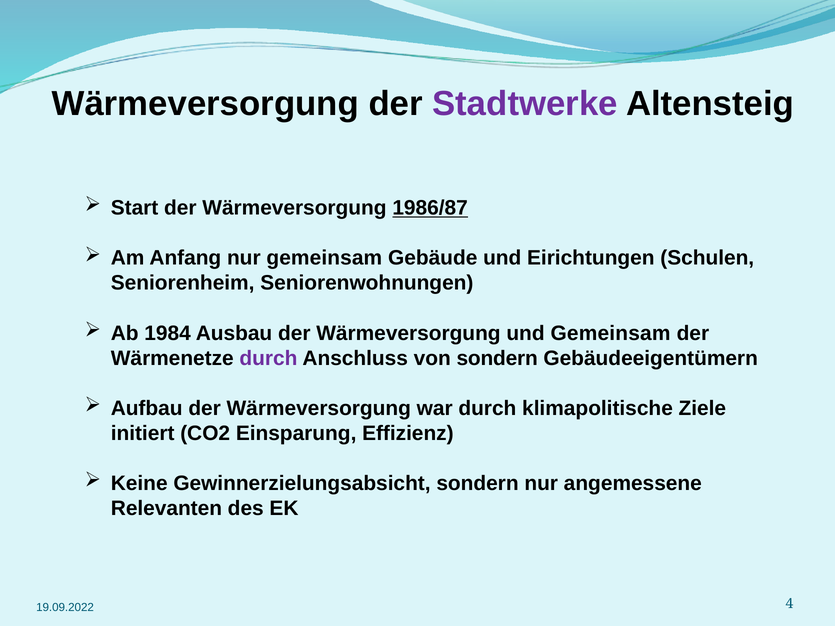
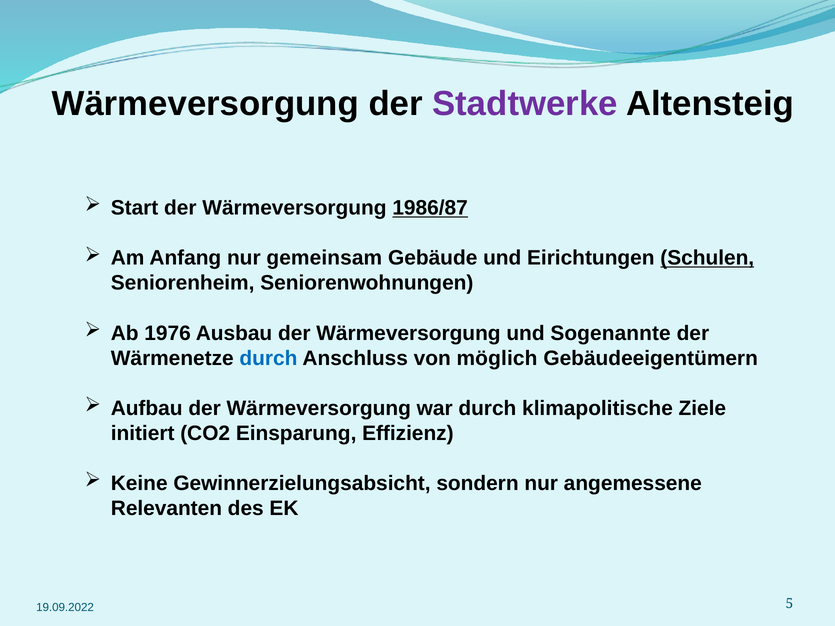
Schulen underline: none -> present
1984: 1984 -> 1976
und Gemeinsam: Gemeinsam -> Sogenannte
durch at (268, 358) colour: purple -> blue
von sondern: sondern -> möglich
4: 4 -> 5
